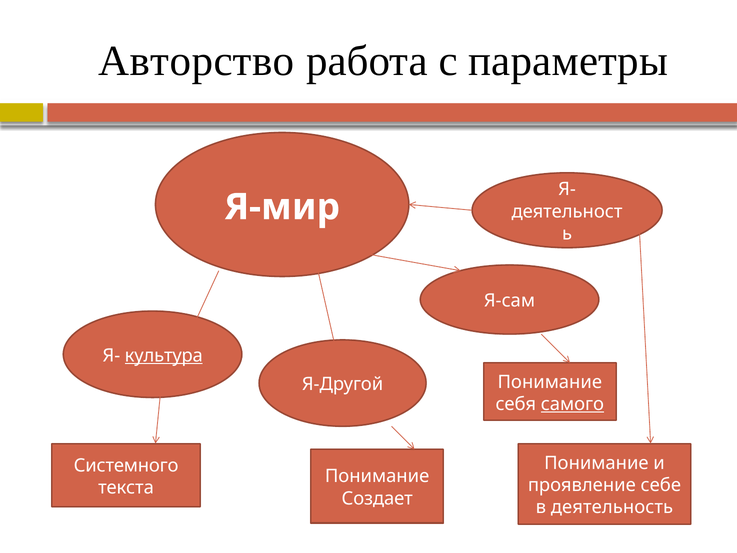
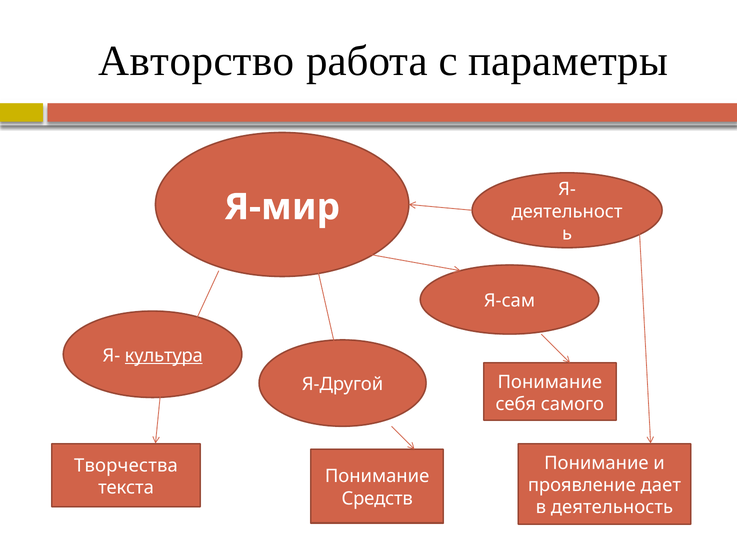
самого underline: present -> none
Системного: Системного -> Творчества
себе: себе -> дает
Создает: Создает -> Средств
